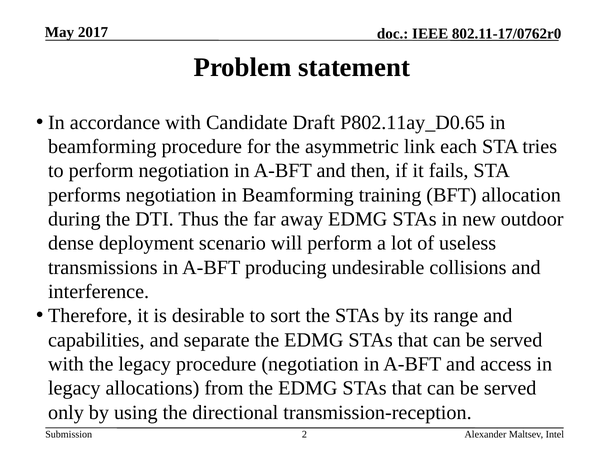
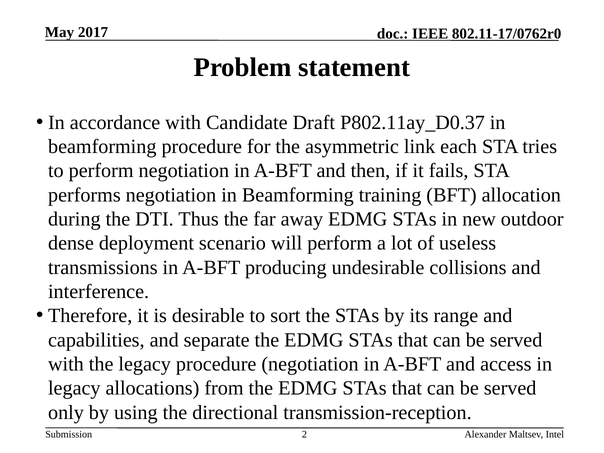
P802.11ay_D0.65: P802.11ay_D0.65 -> P802.11ay_D0.37
